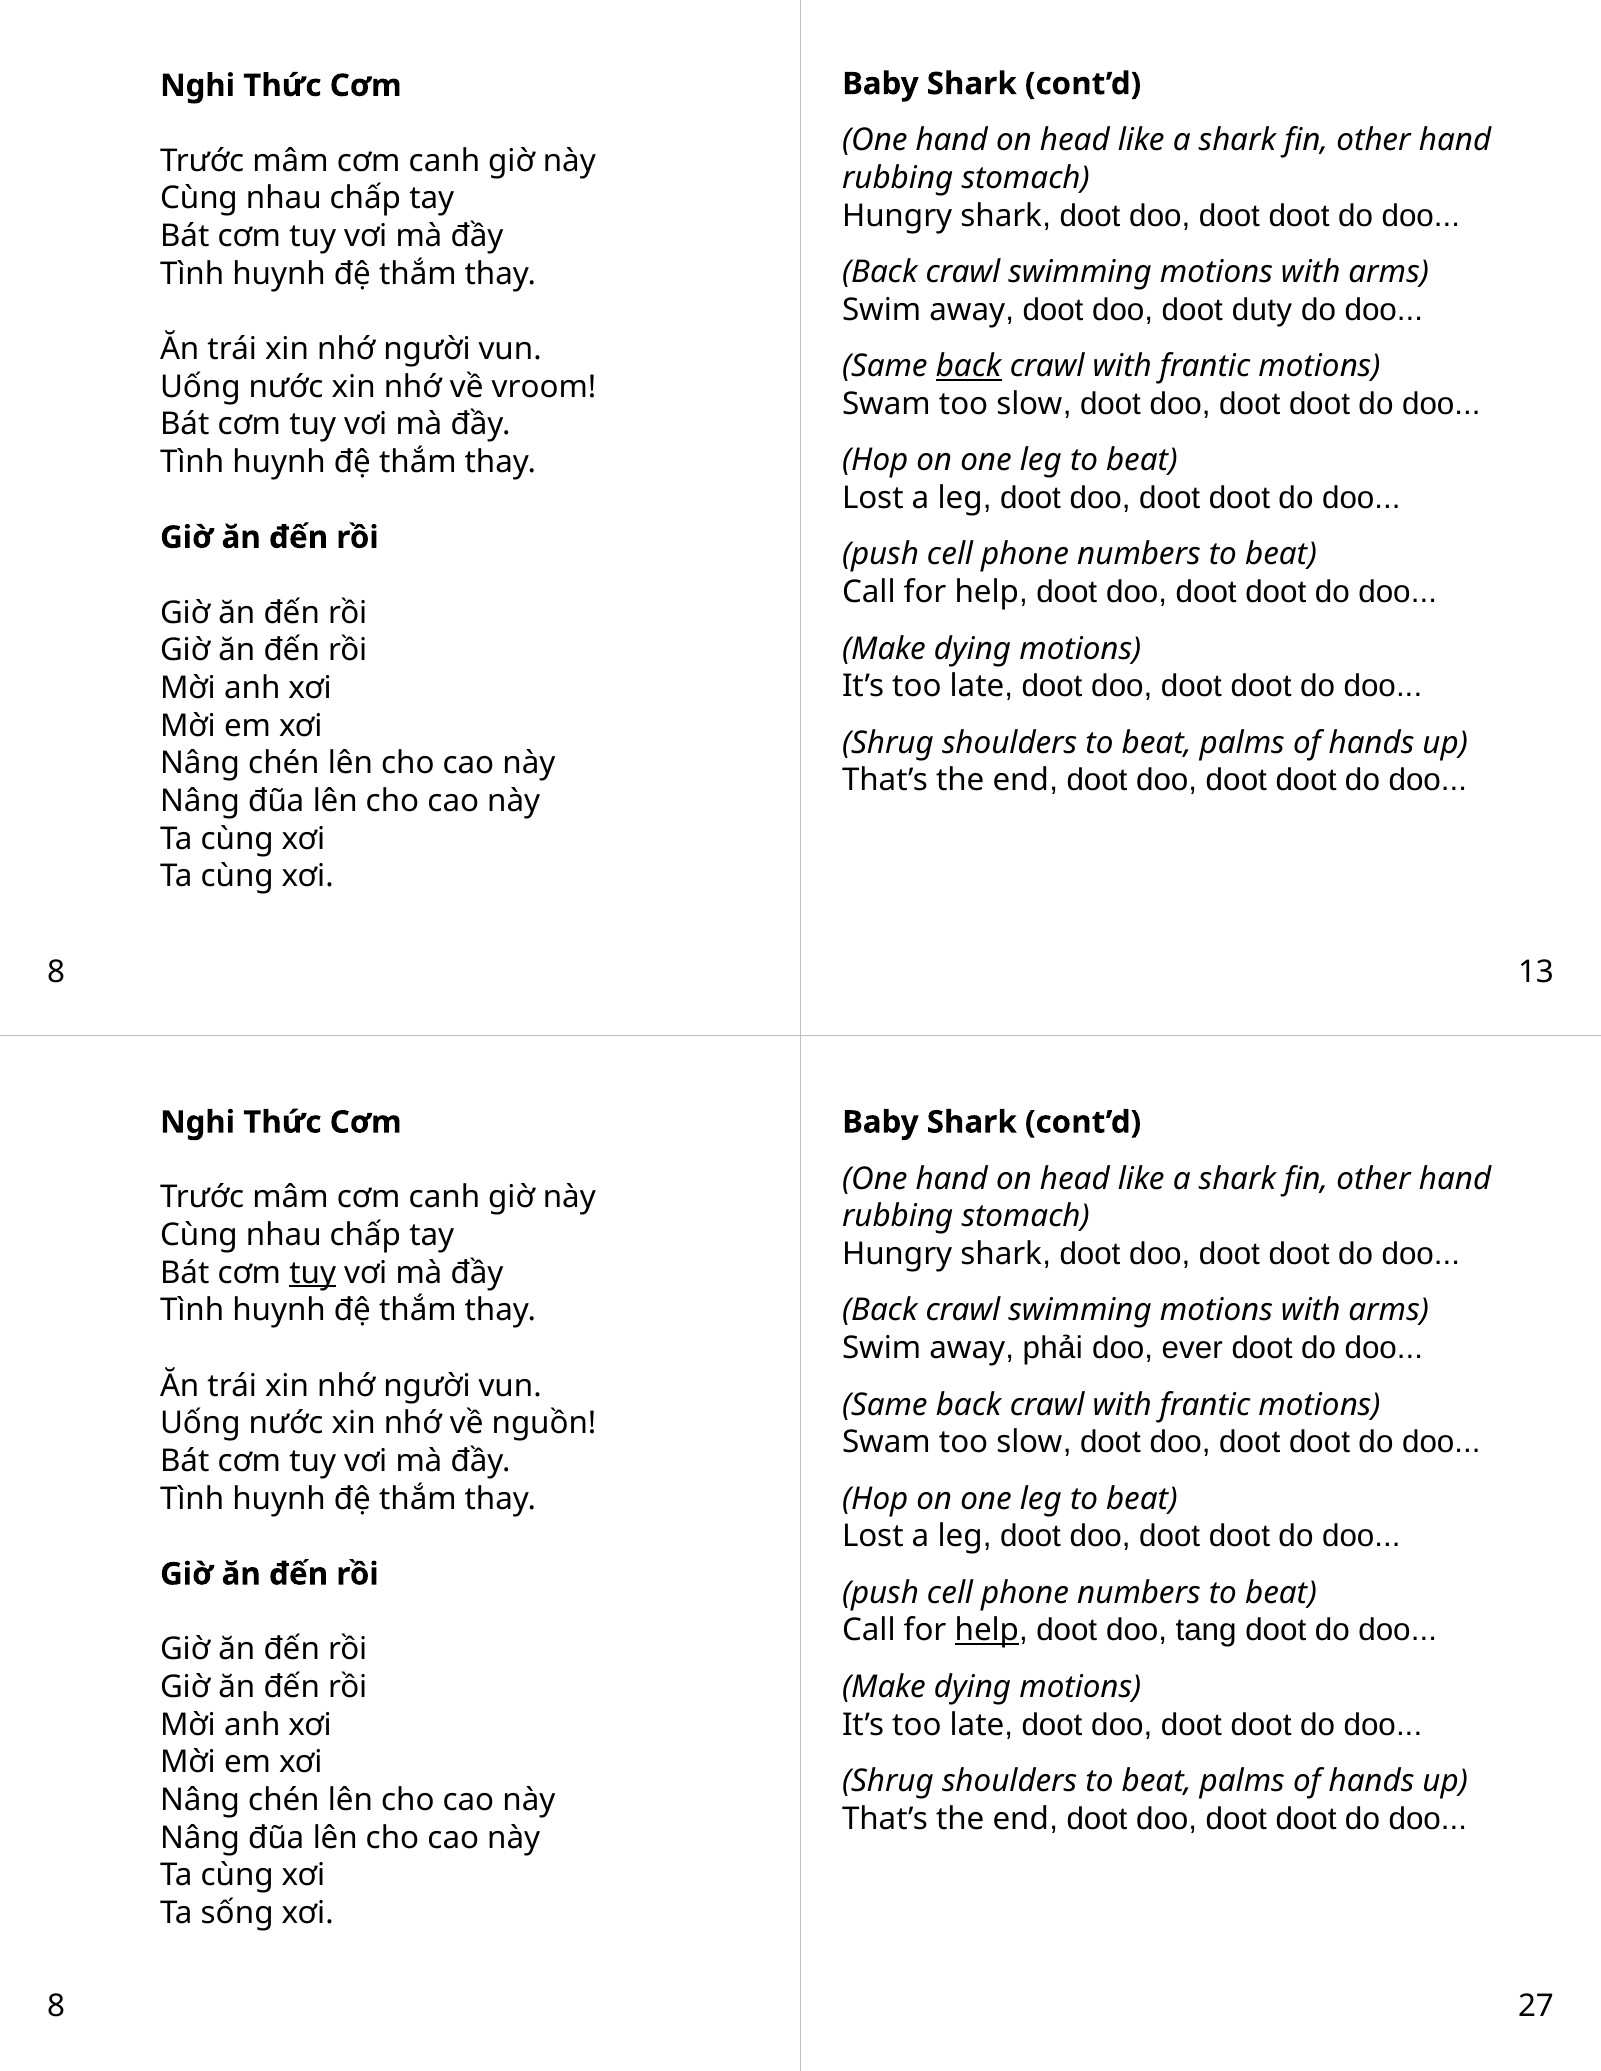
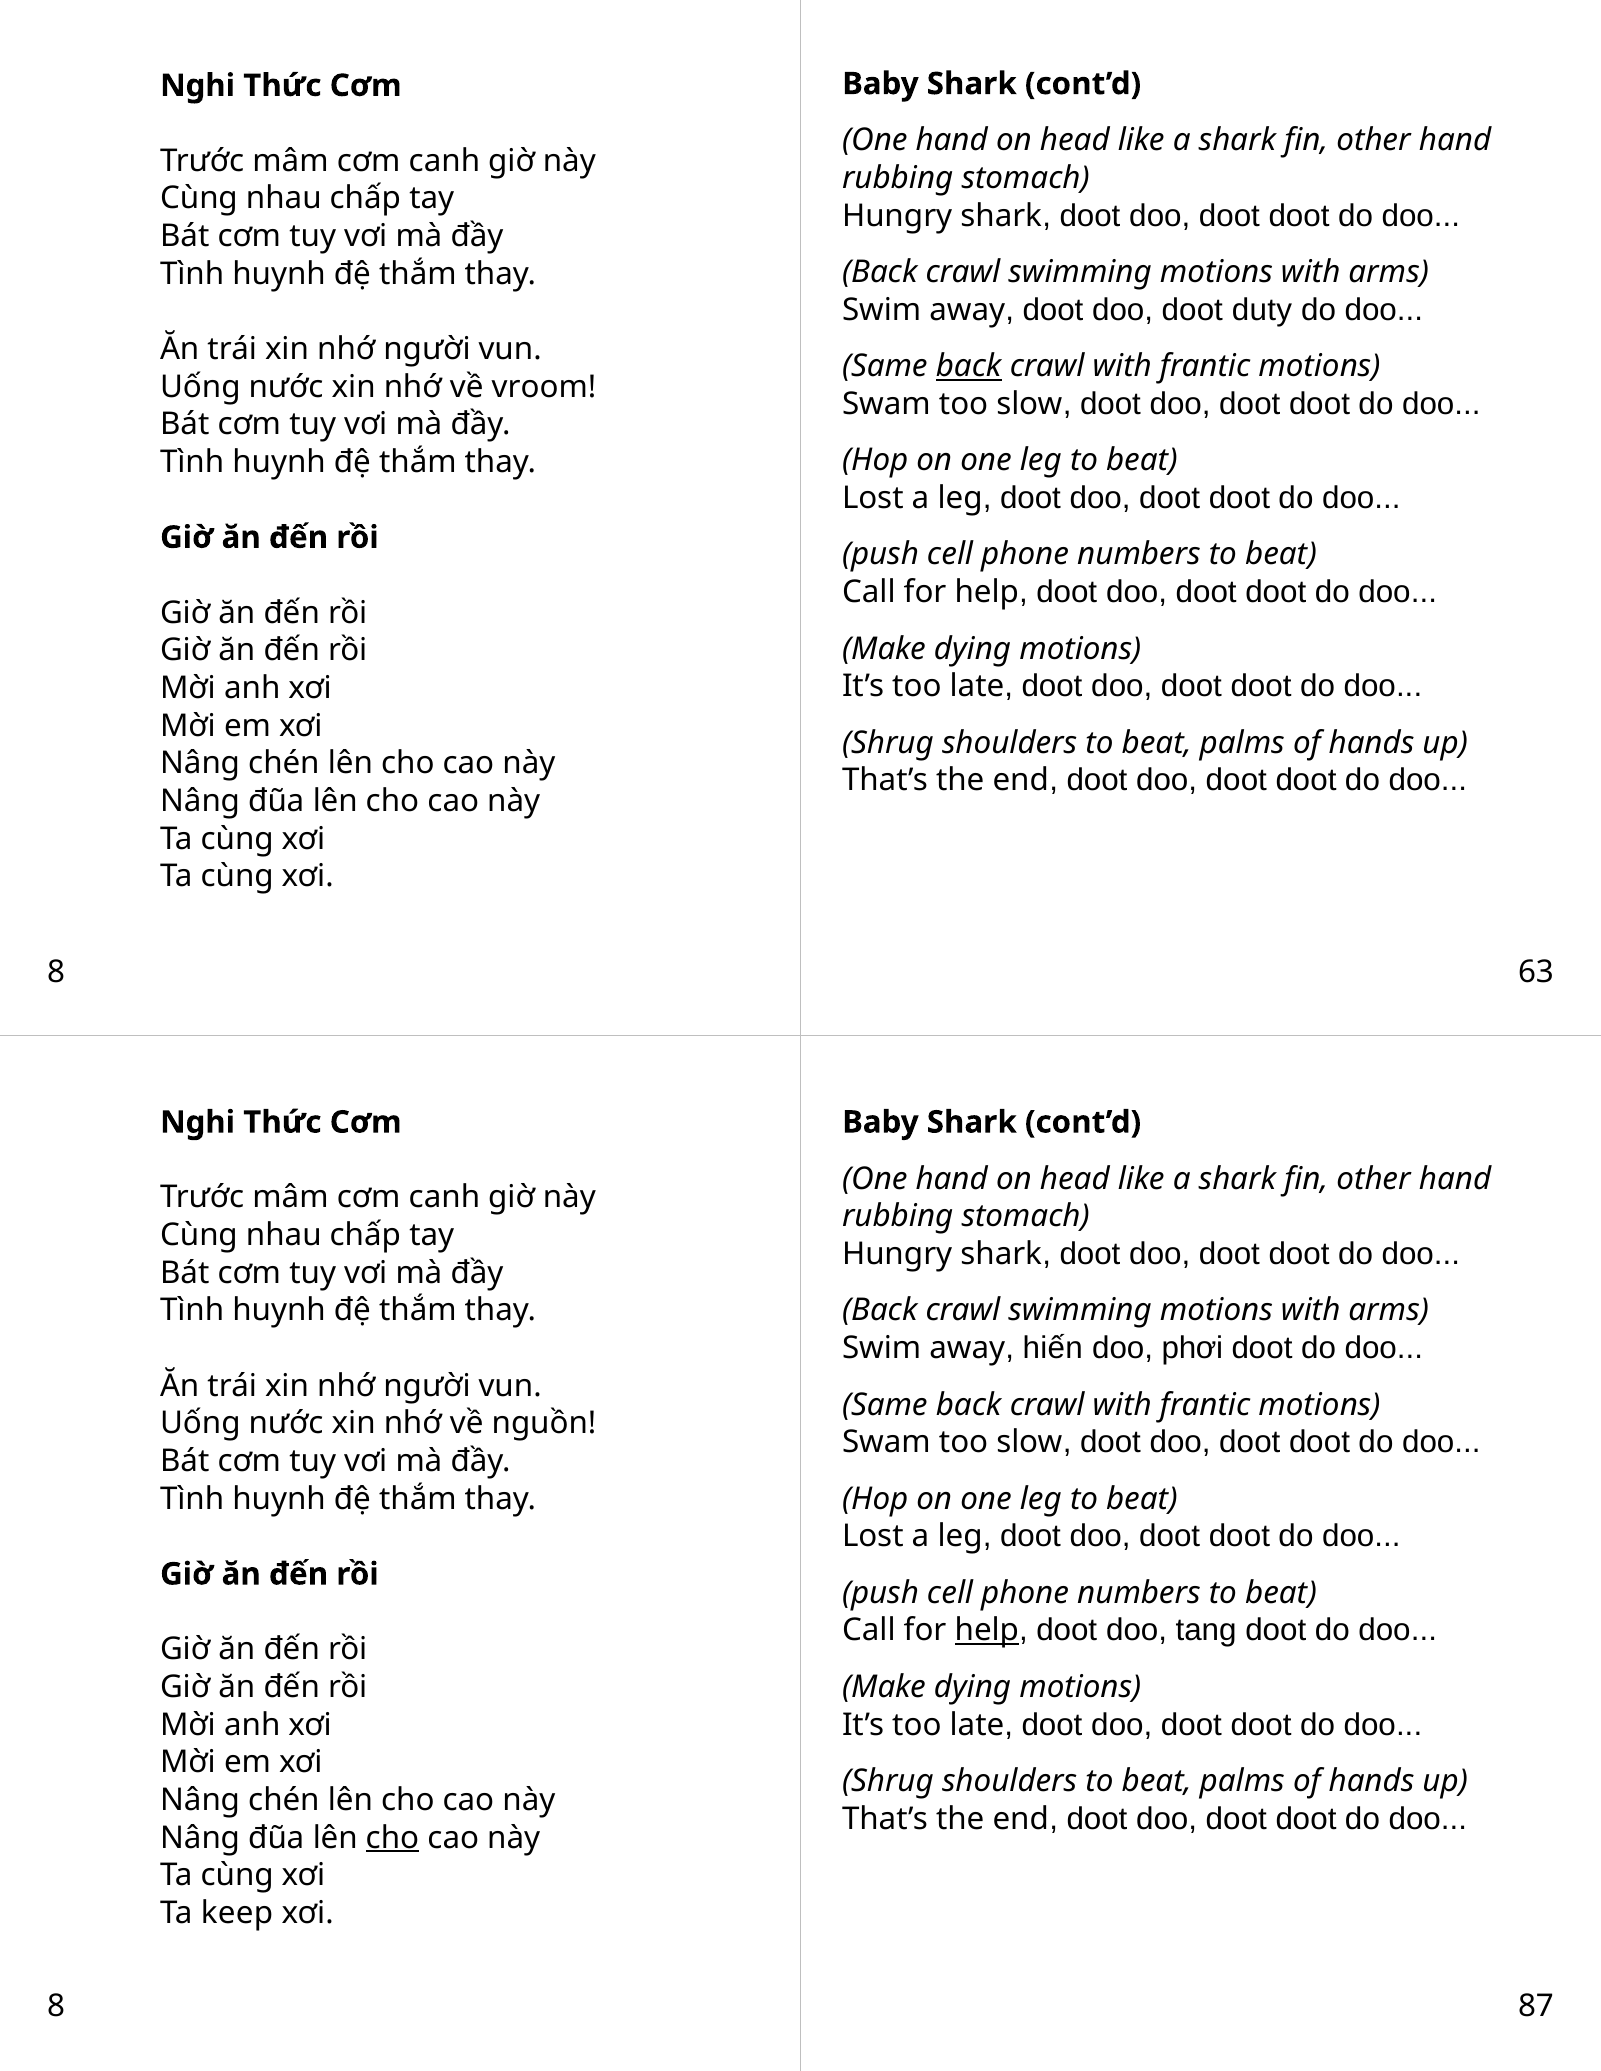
13: 13 -> 63
tuy at (313, 1273) underline: present -> none
phải: phải -> hiến
ever: ever -> phơi
cho at (392, 1839) underline: none -> present
sống: sống -> keep
27: 27 -> 87
